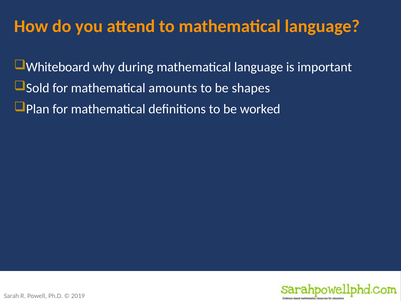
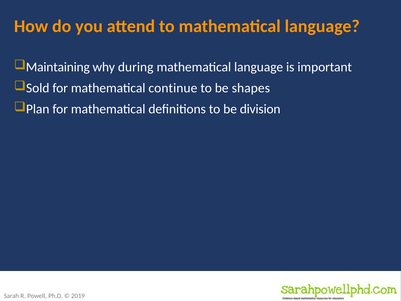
Whiteboard: Whiteboard -> Maintaining
amounts: amounts -> continue
worked: worked -> division
